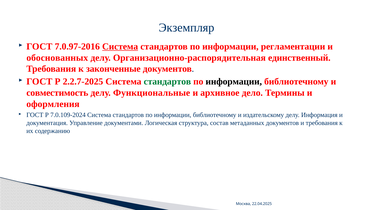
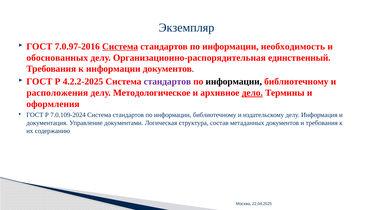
регламентации: регламентации -> необходимость
к законченные: законченные -> информации
2.2.7-2025: 2.2.7-2025 -> 4.2.2-2025
стандартов at (167, 82) colour: green -> purple
совместимость: совместимость -> расположения
Функциональные: Функциональные -> Методологическое
дело underline: none -> present
